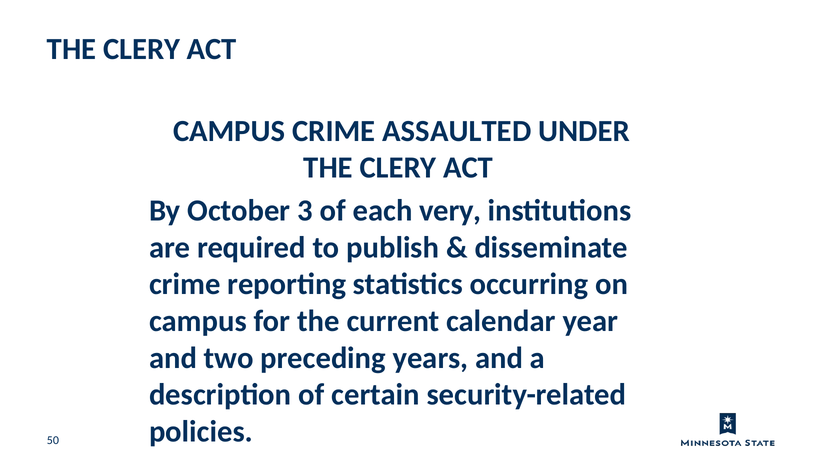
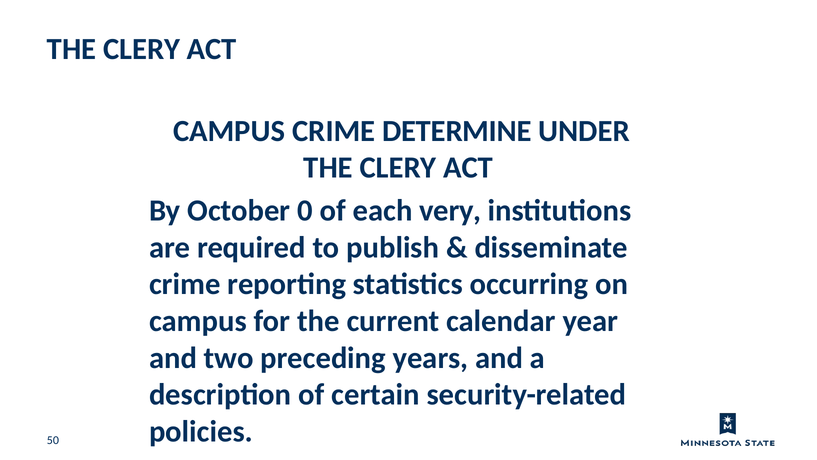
ASSAULTED: ASSAULTED -> DETERMINE
3: 3 -> 0
